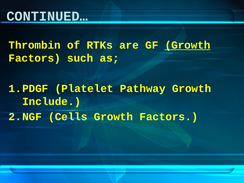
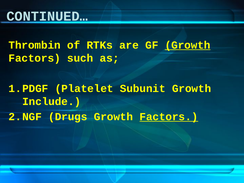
Pathway: Pathway -> Subunit
Cells: Cells -> Drugs
Factors at (169, 117) underline: none -> present
